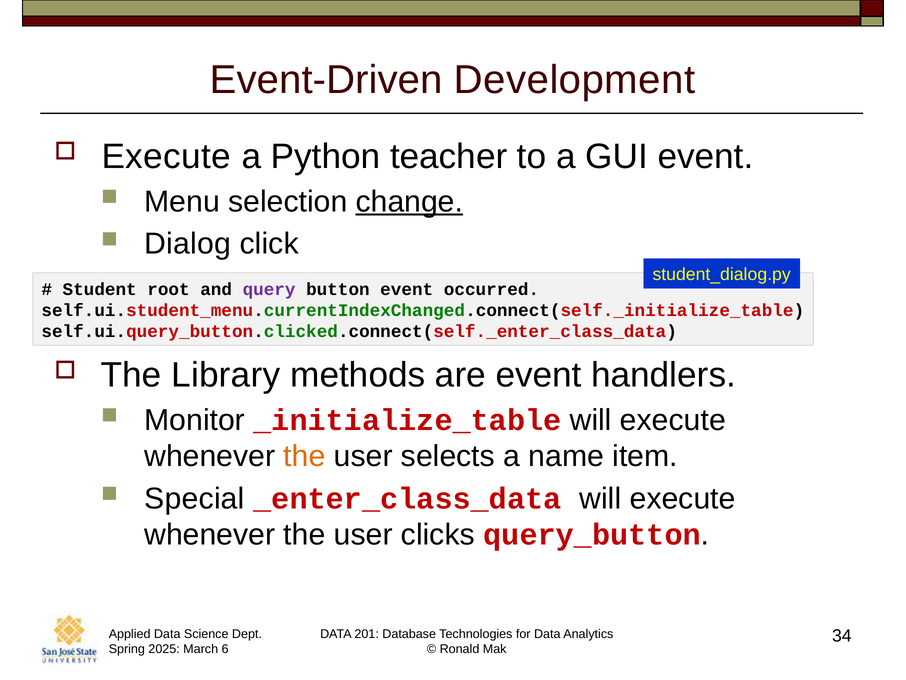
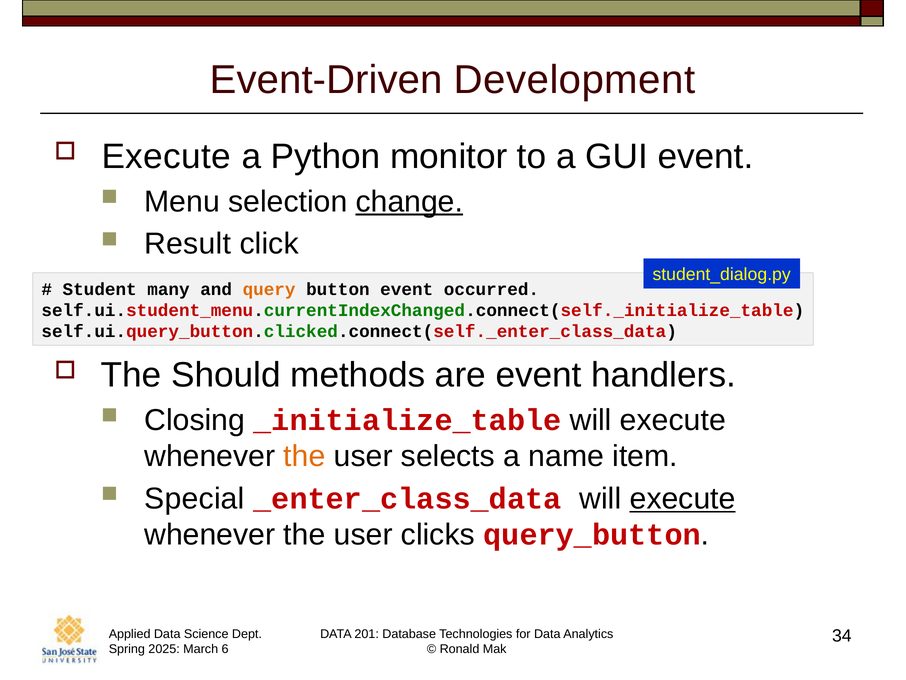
teacher: teacher -> monitor
Dialog: Dialog -> Result
root: root -> many
query colour: purple -> orange
Library: Library -> Should
Monitor: Monitor -> Closing
execute at (683, 498) underline: none -> present
